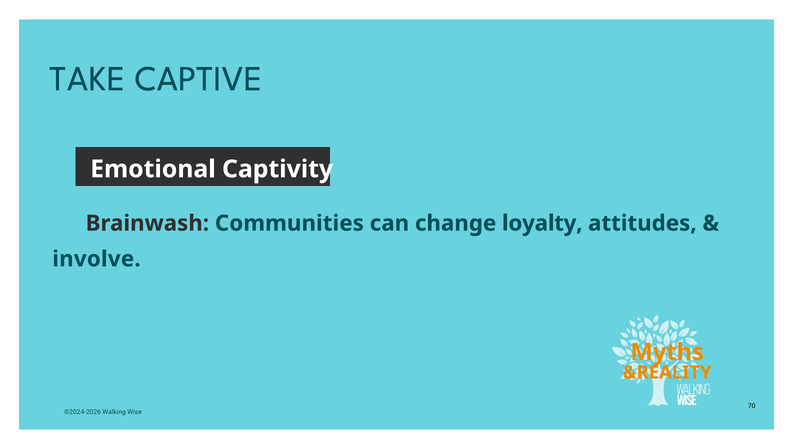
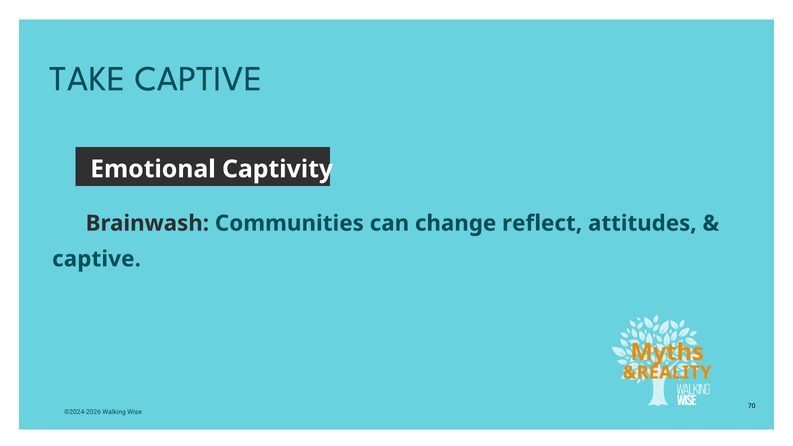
loyalty: loyalty -> reflect
involve at (96, 259): involve -> captive
